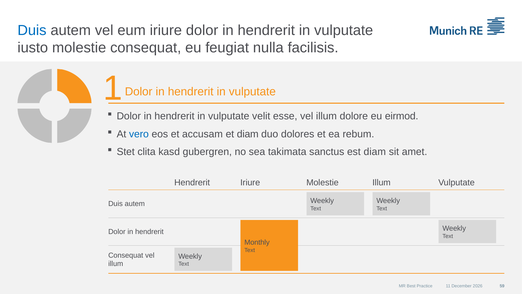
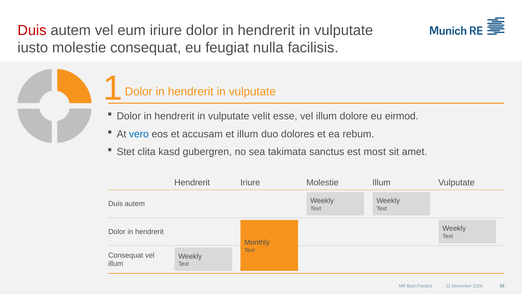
Duis at (32, 30) colour: blue -> red
et diam: diam -> illum
est diam: diam -> most
